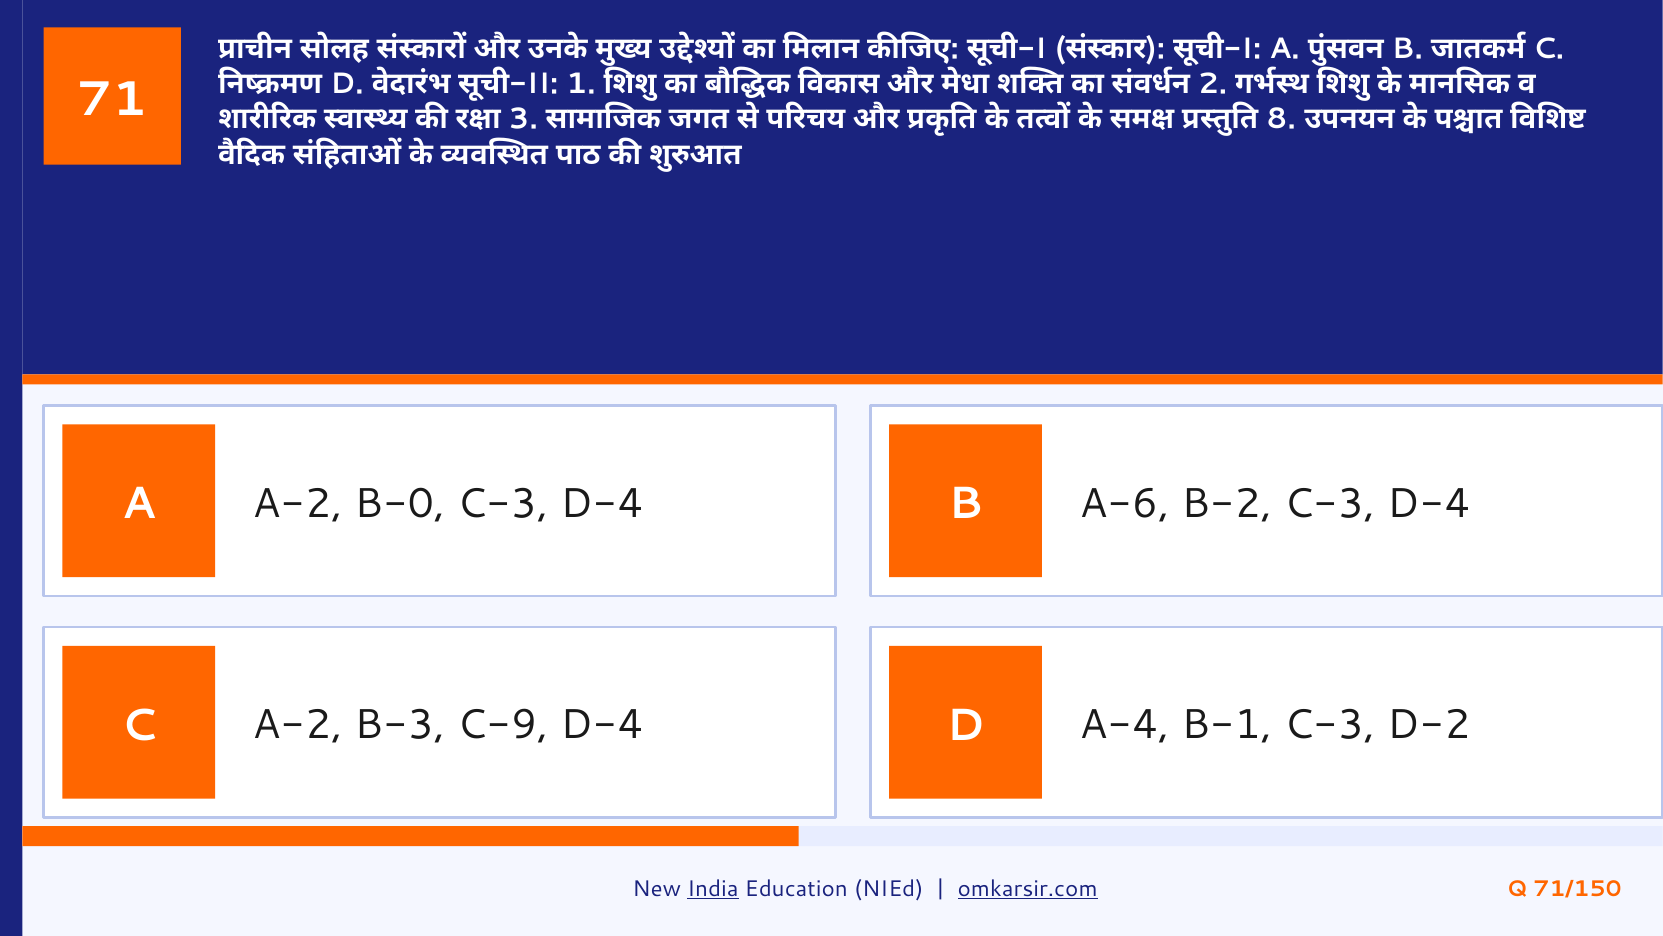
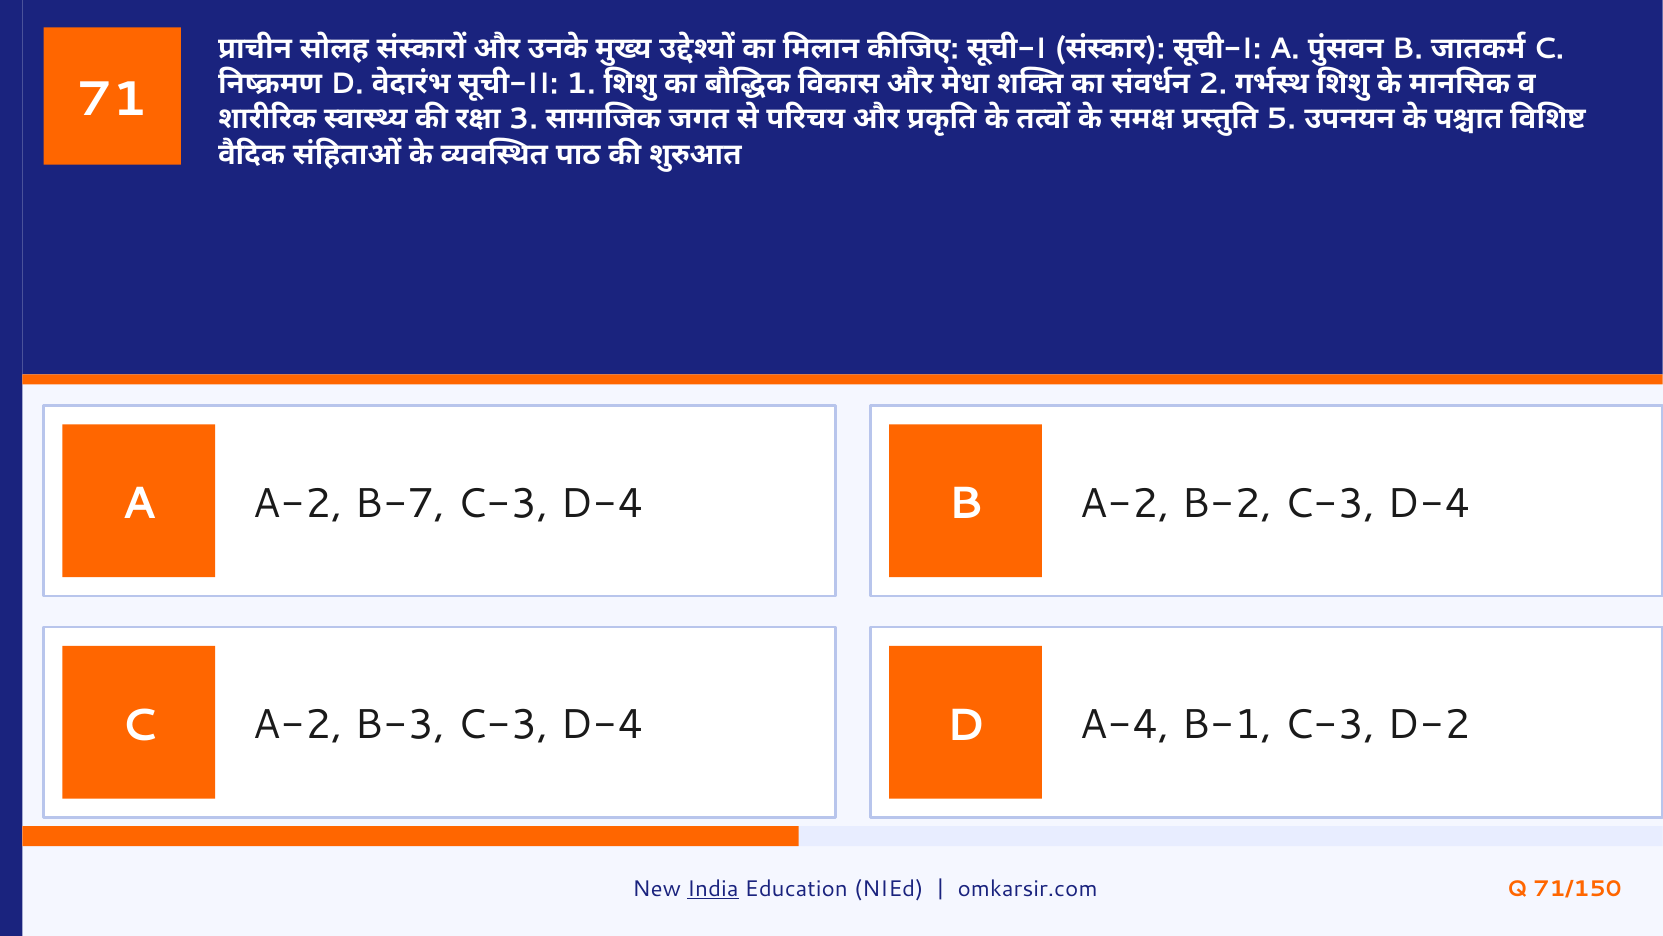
8: 8 -> 5
B-0: B-0 -> B-7
B A-6: A-6 -> A-2
B-3 C-9: C-9 -> C-3
omkarsir.com underline: present -> none
